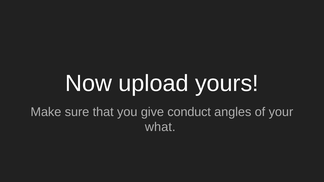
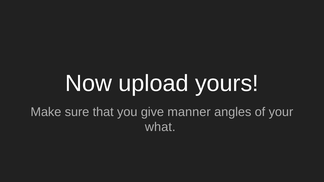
conduct: conduct -> manner
